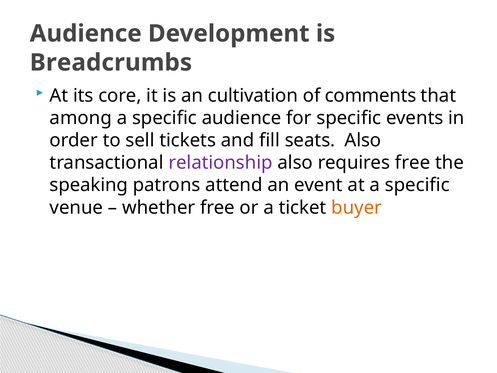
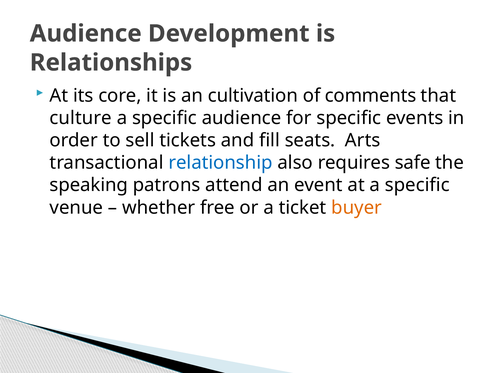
Breadcrumbs: Breadcrumbs -> Relationships
among: among -> culture
seats Also: Also -> Arts
relationship colour: purple -> blue
requires free: free -> safe
